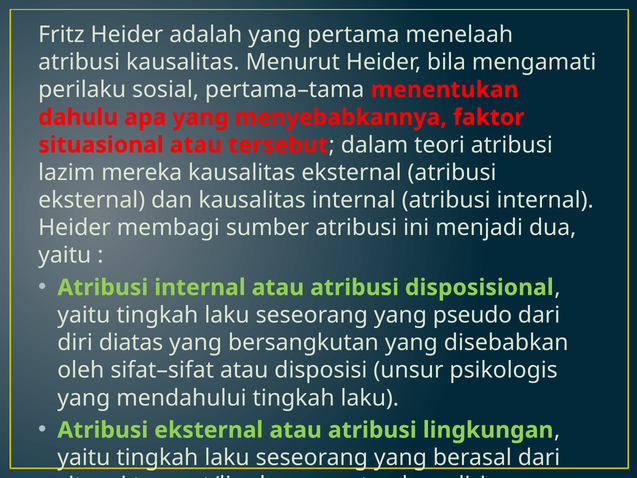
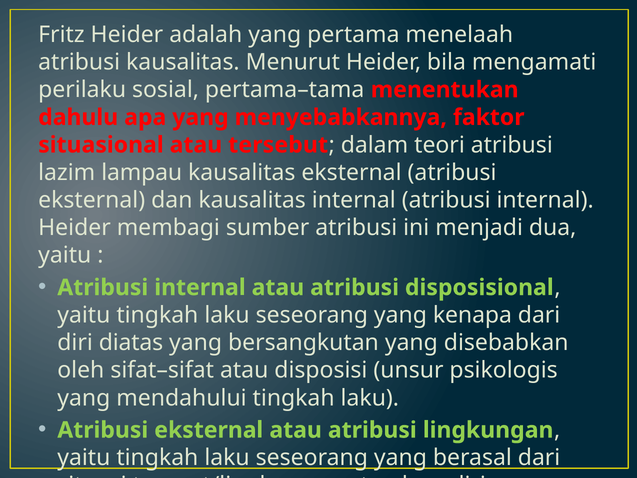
mereka: mereka -> lampau
pseudo: pseudo -> kenapa
